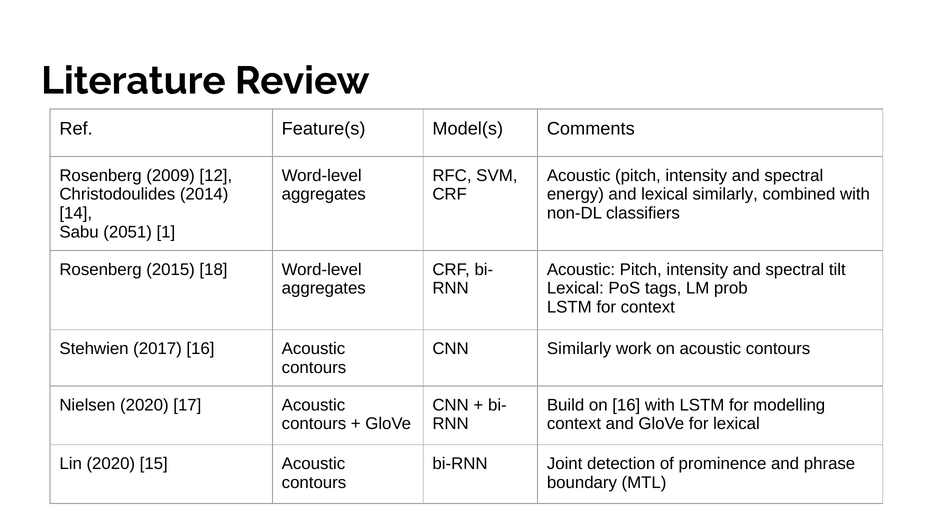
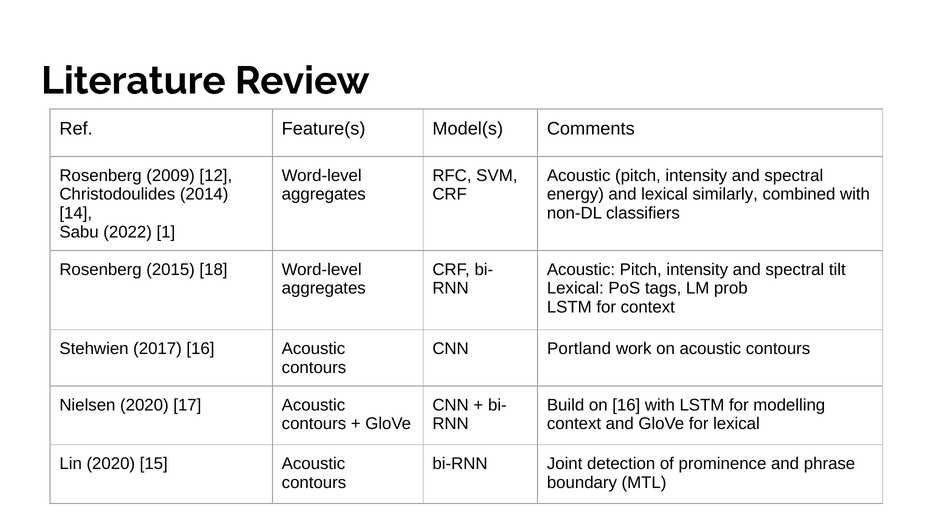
2051: 2051 -> 2022
CNN Similarly: Similarly -> Portland
